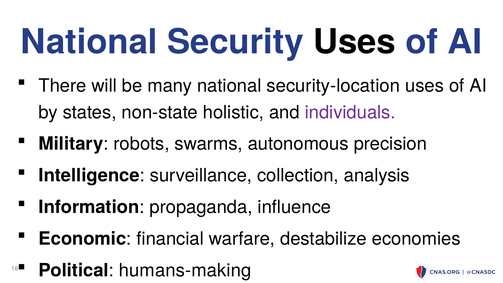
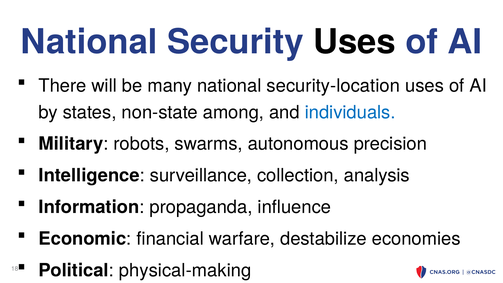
holistic: holistic -> among
individuals colour: purple -> blue
humans-making: humans-making -> physical-making
